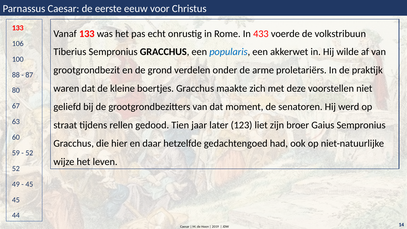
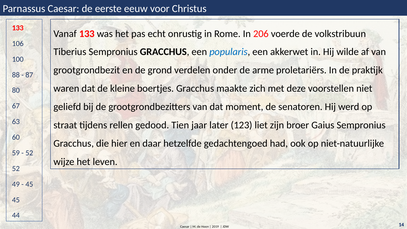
433: 433 -> 206
